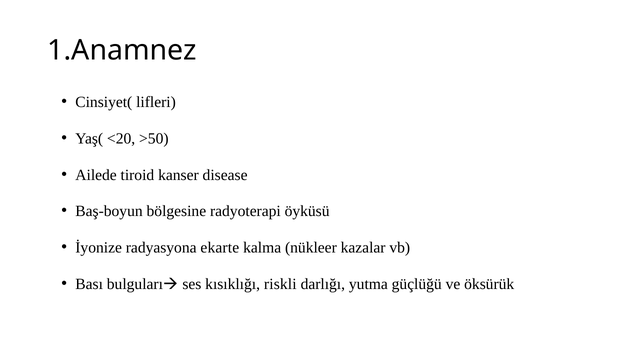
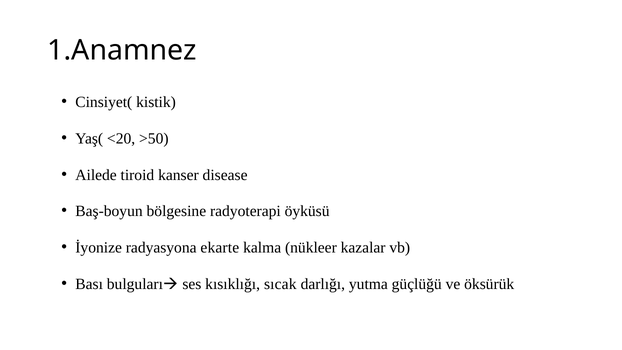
lifleri: lifleri -> kistik
riskli: riskli -> sıcak
